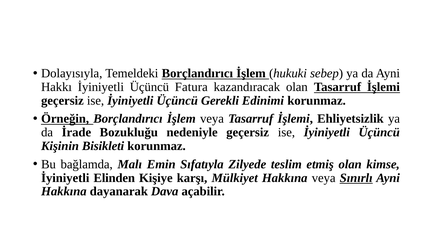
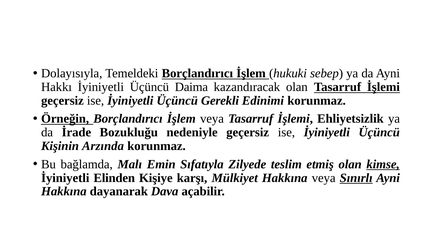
Fatura: Fatura -> Daima
Bisikleti: Bisikleti -> Arzında
kimse underline: none -> present
